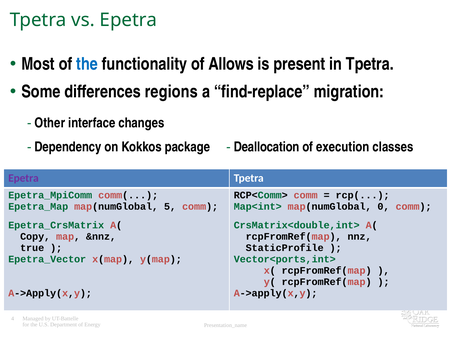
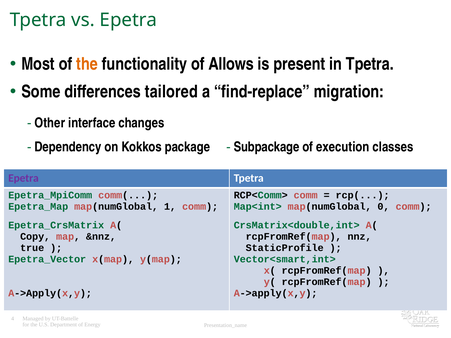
the at (87, 64) colour: blue -> orange
regions: regions -> tailored
Deallocation: Deallocation -> Subpackage
5: 5 -> 1
Vector<ports,int>: Vector<ports,int> -> Vector<smart,int>
